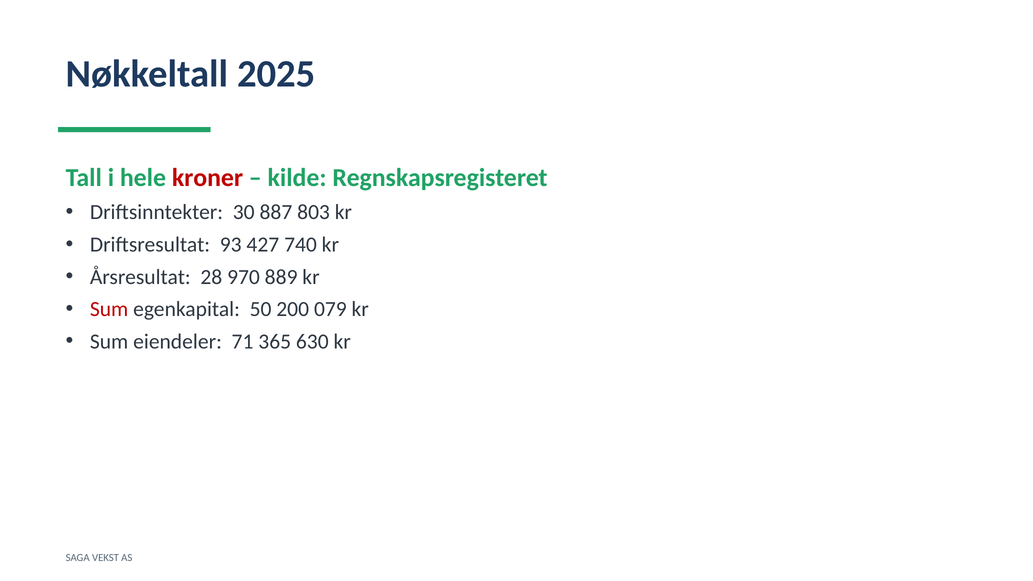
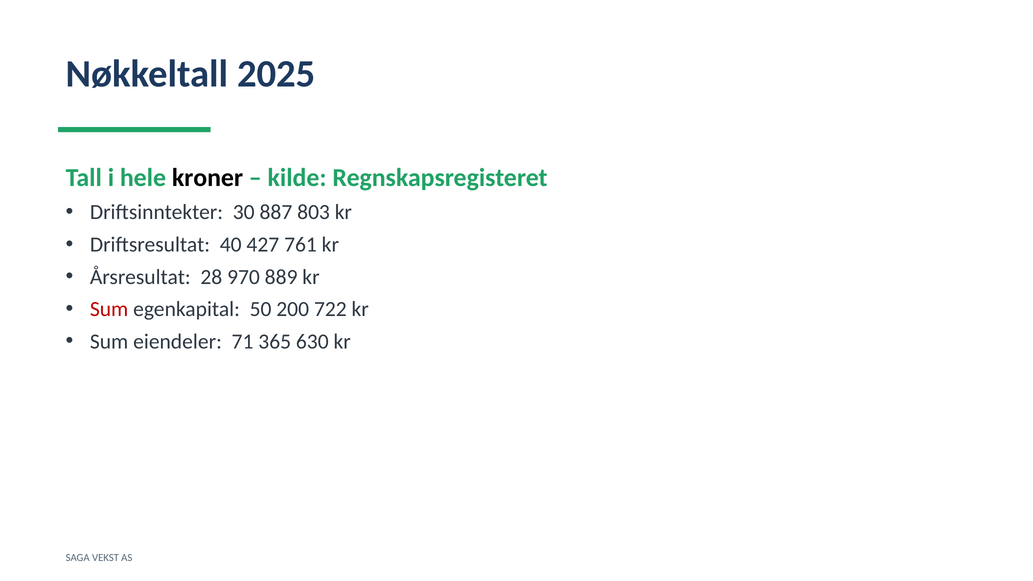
kroner colour: red -> black
93: 93 -> 40
740: 740 -> 761
079: 079 -> 722
